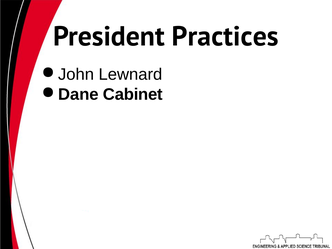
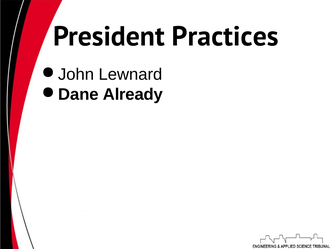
Cabinet: Cabinet -> Already
